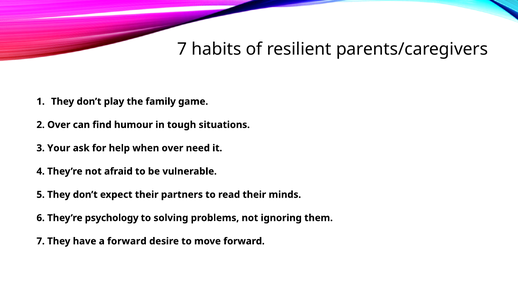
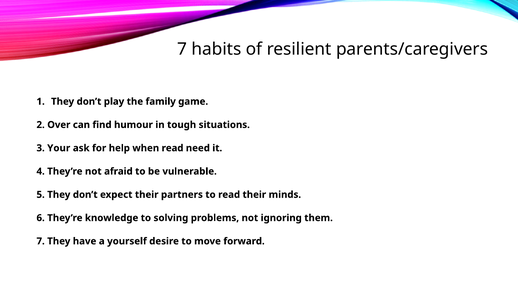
when over: over -> read
psychology: psychology -> knowledge
a forward: forward -> yourself
